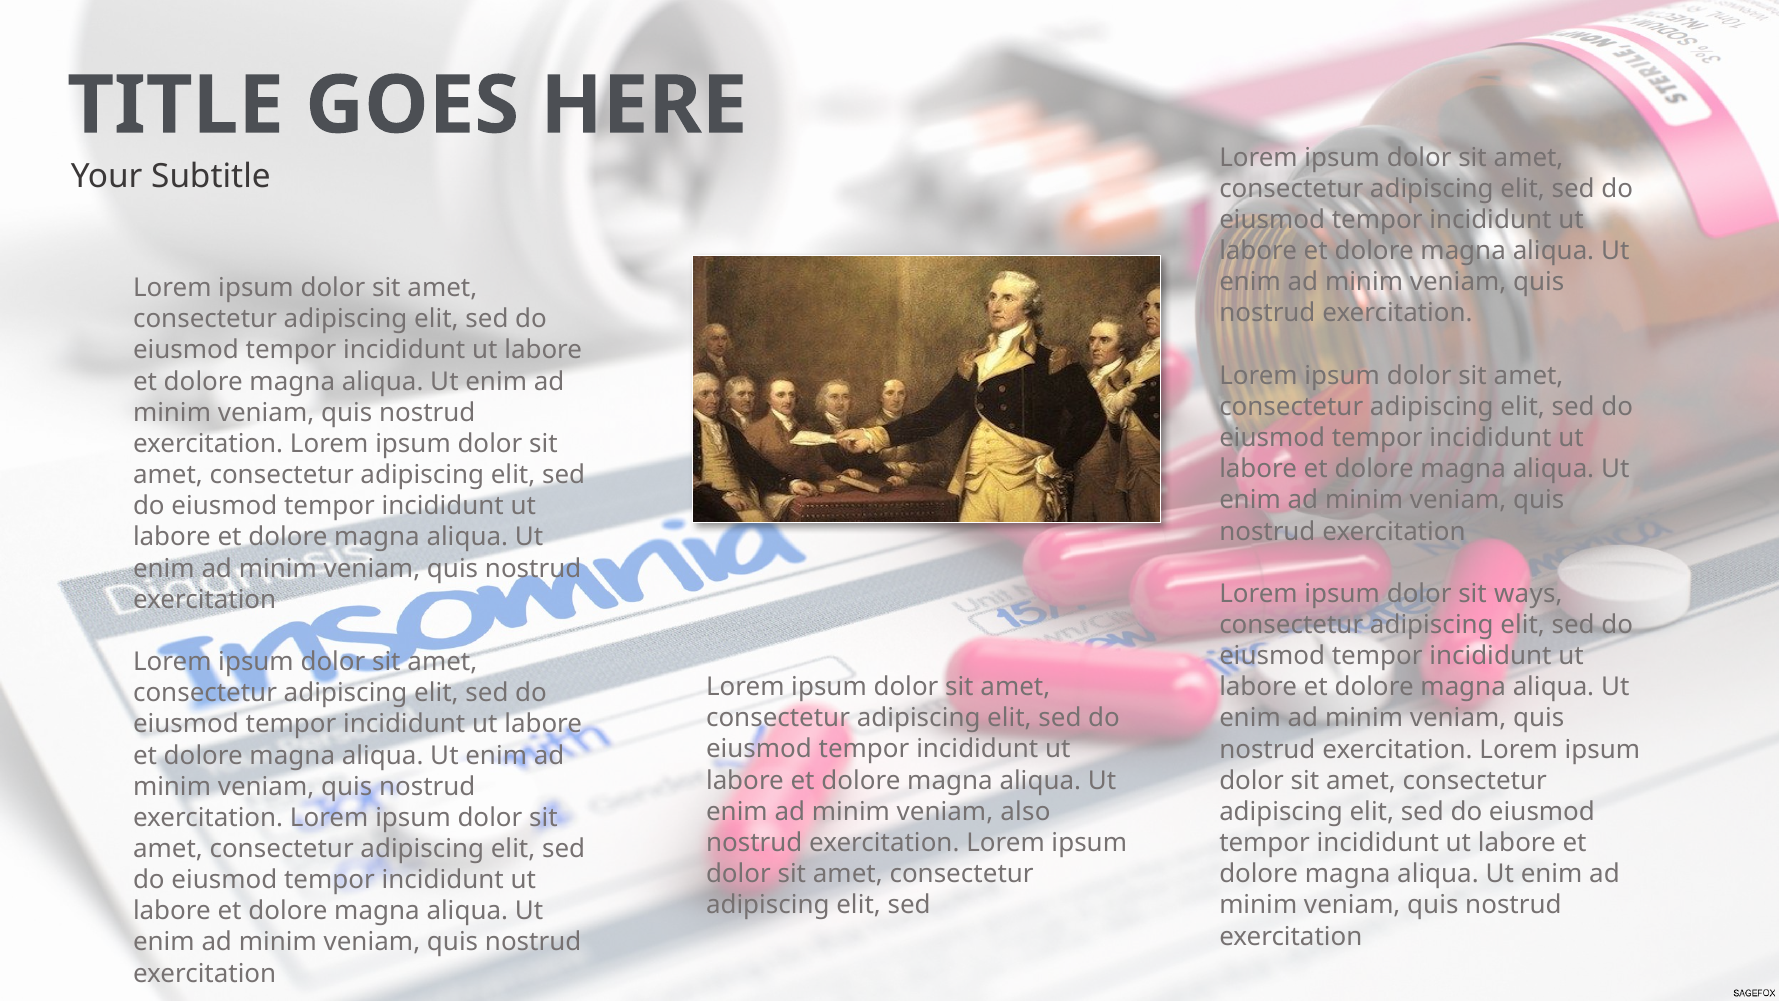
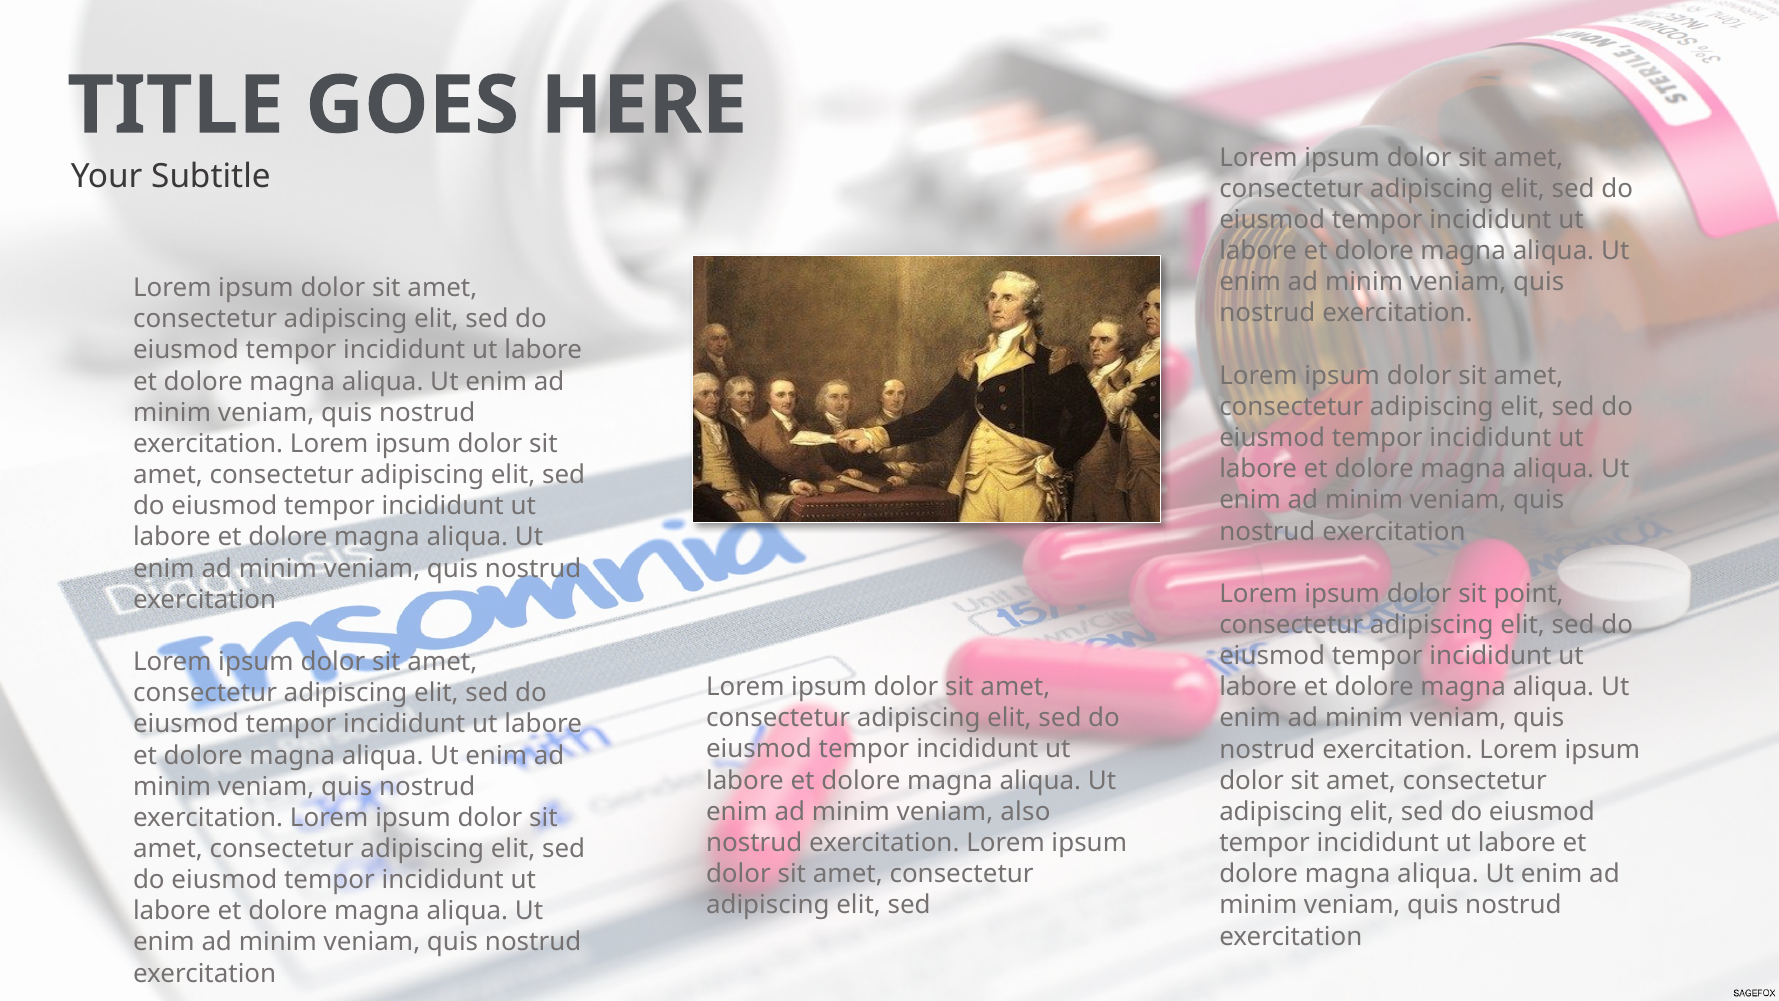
ways: ways -> point
